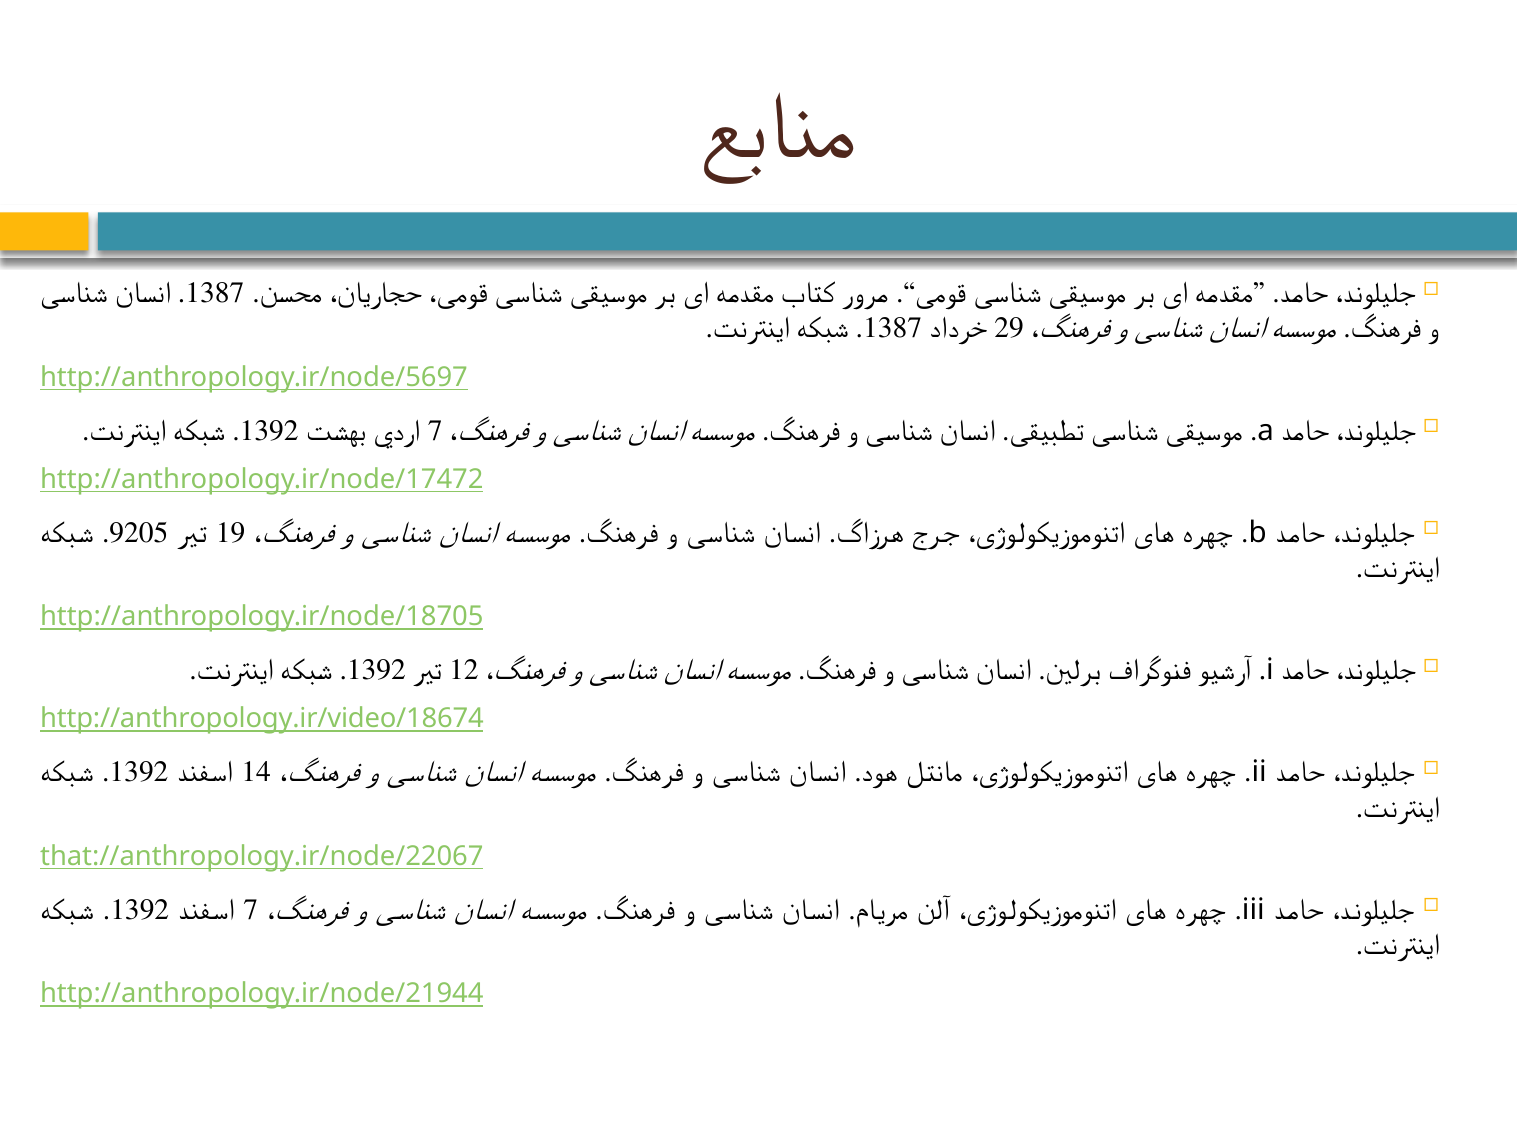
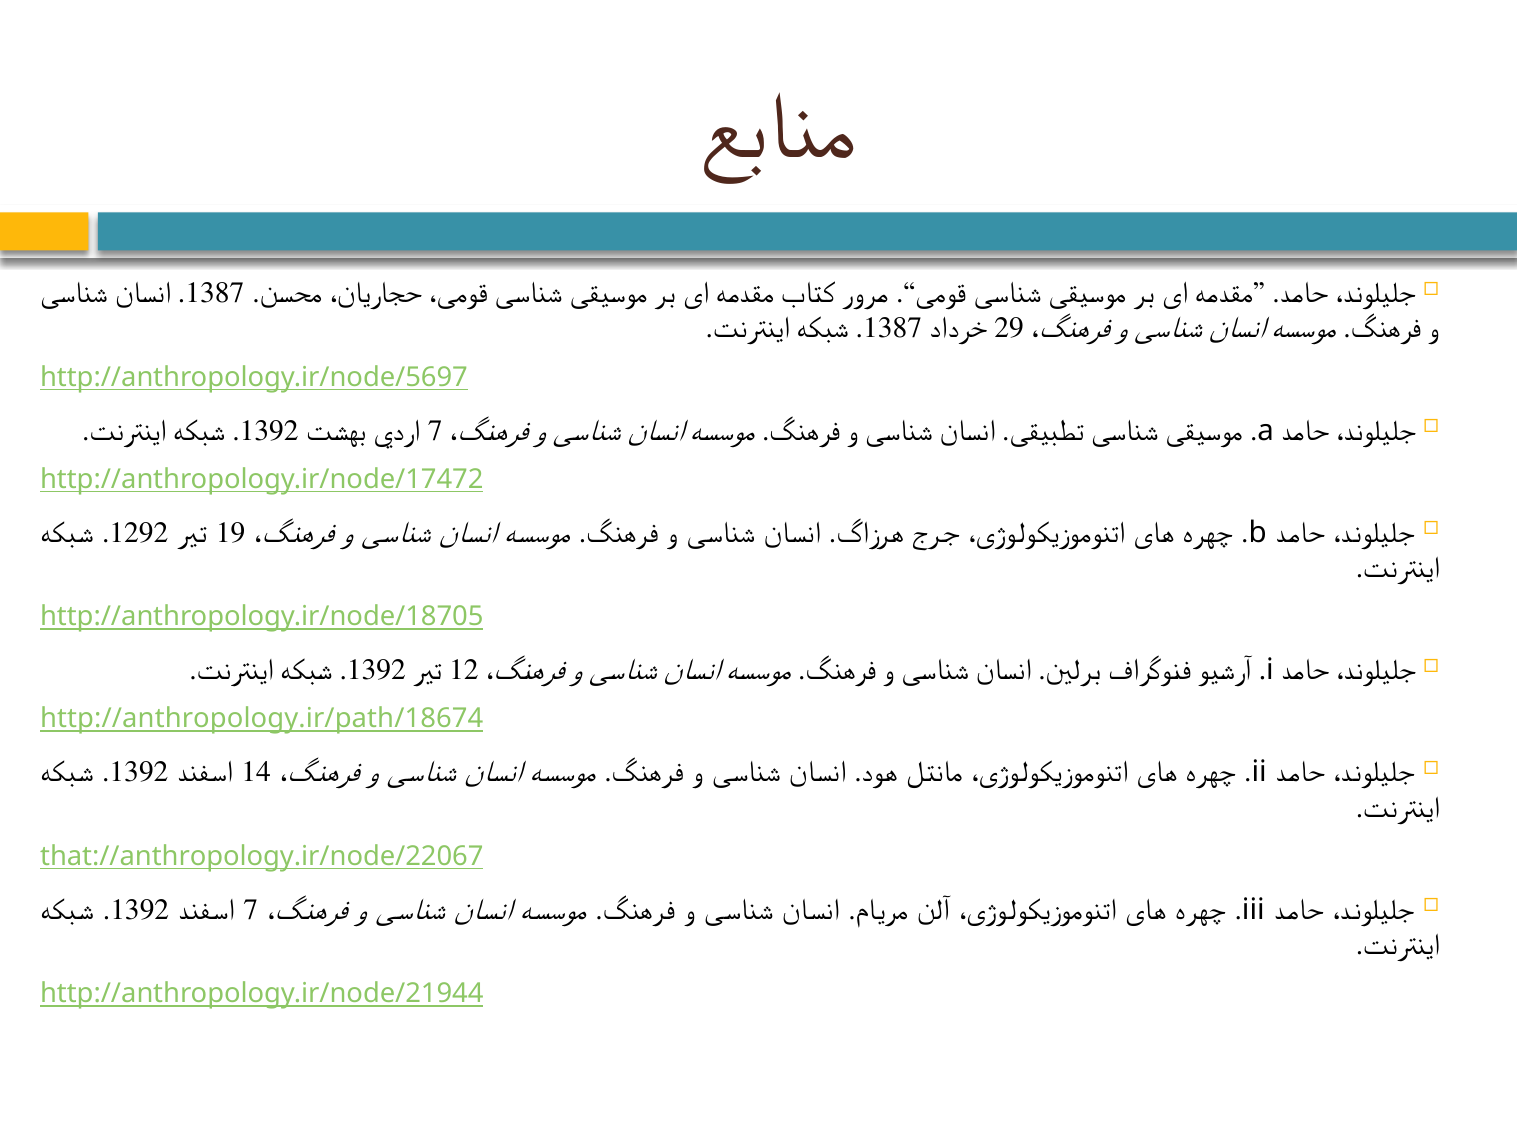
9205: 9205 -> 1292
http://anthropology.ir/video/18674: http://anthropology.ir/video/18674 -> http://anthropology.ir/path/18674
